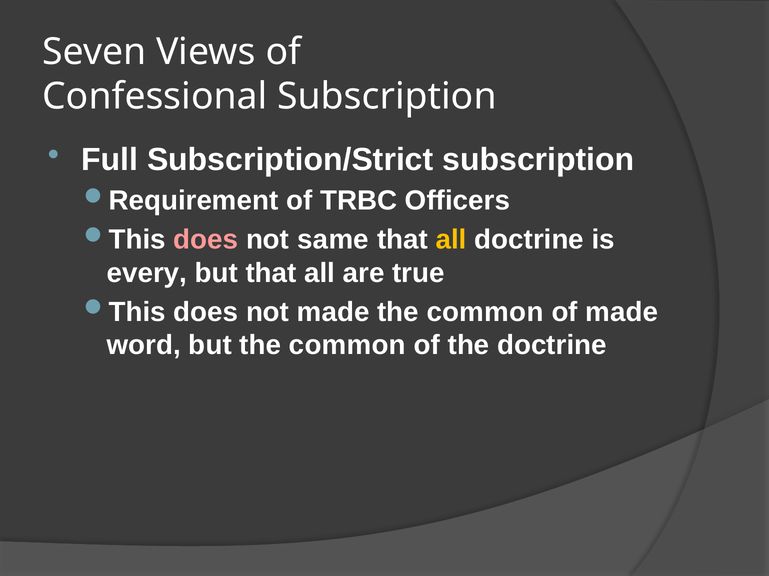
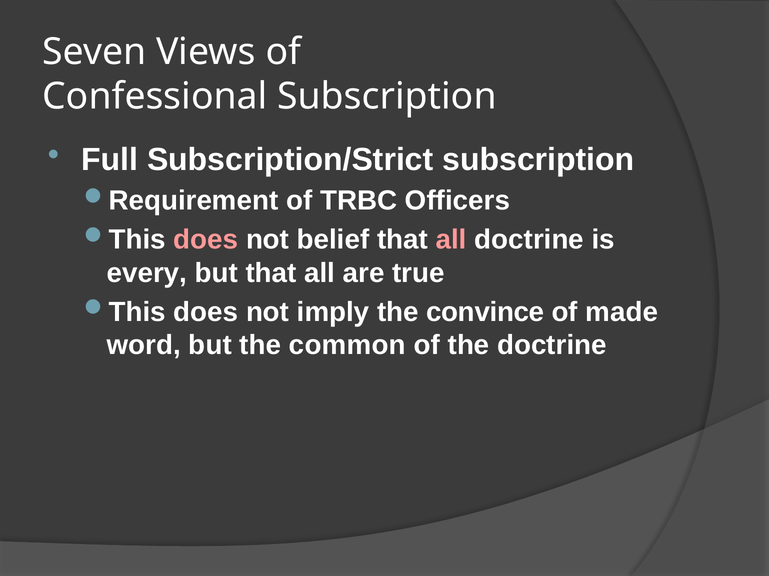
same: same -> belief
all at (451, 240) colour: yellow -> pink
not made: made -> imply
common at (485, 312): common -> convince
